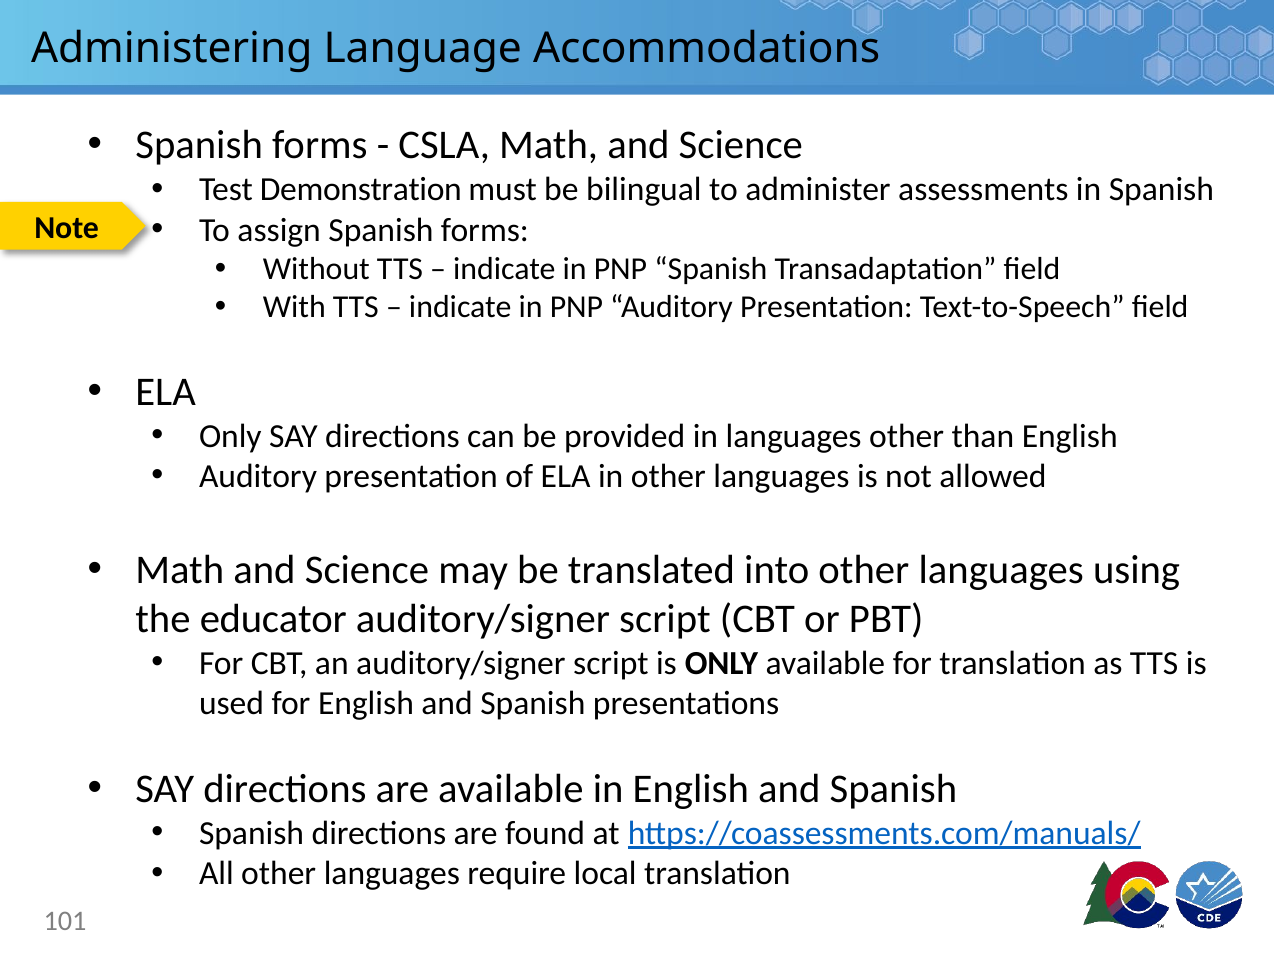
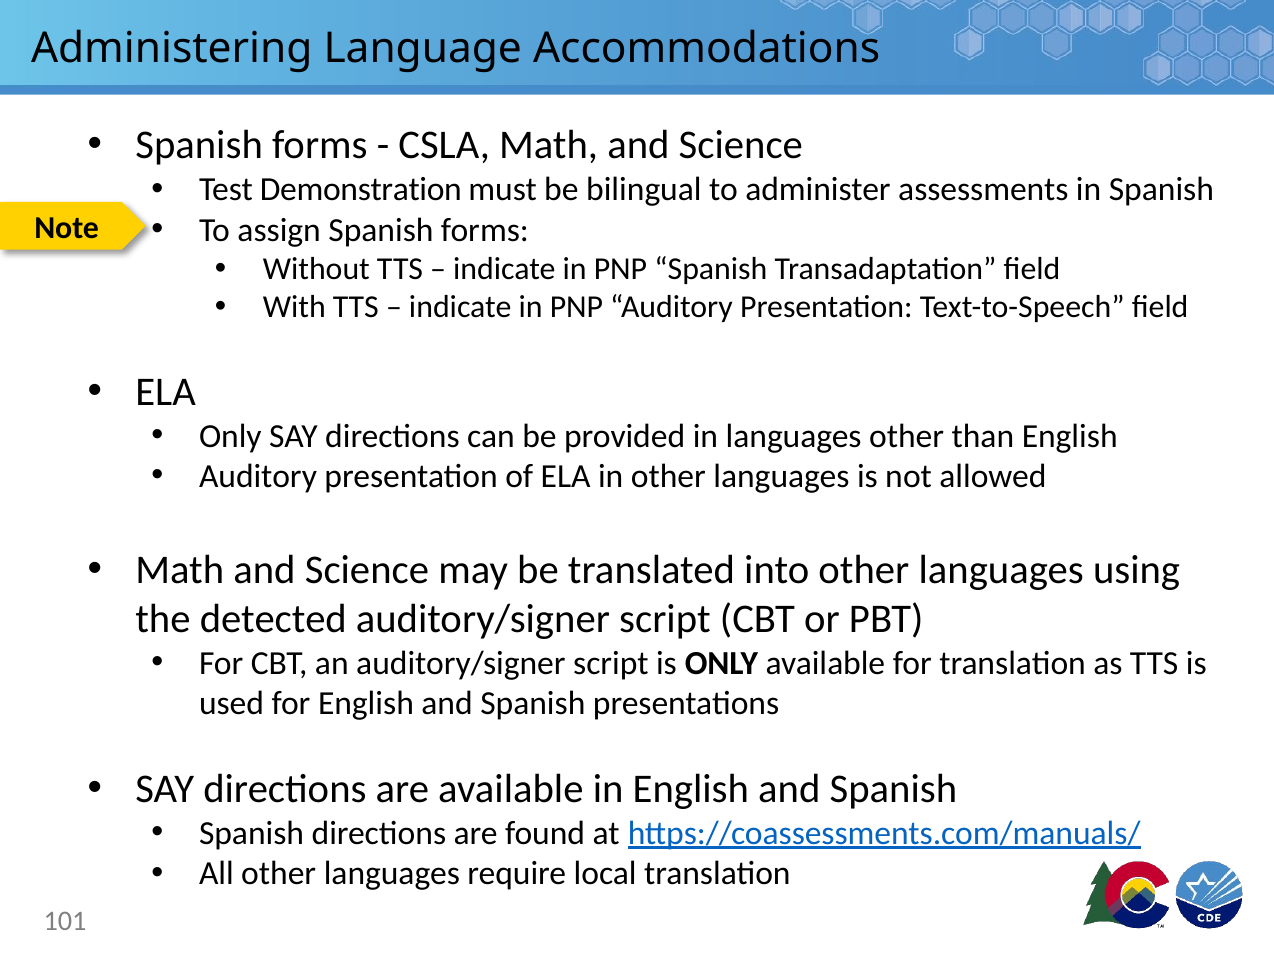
educator: educator -> detected
